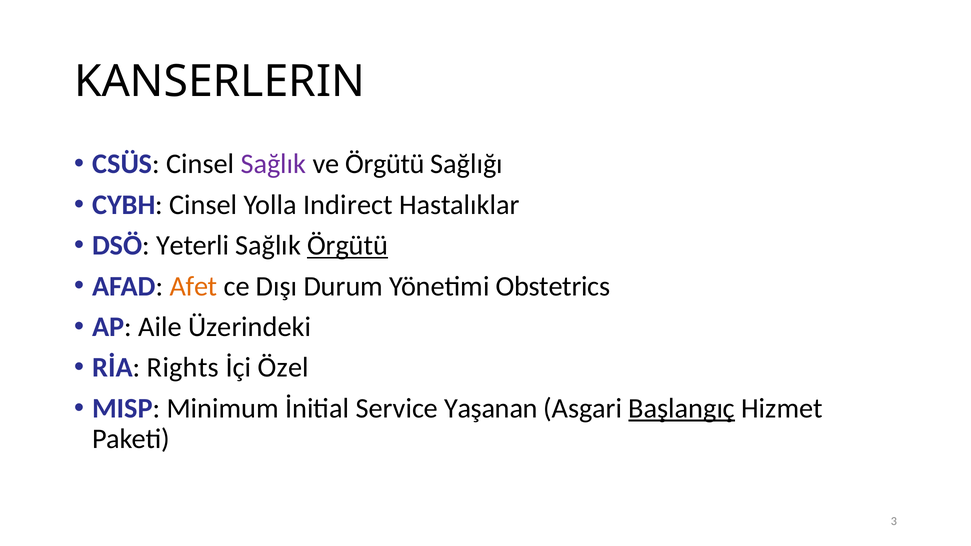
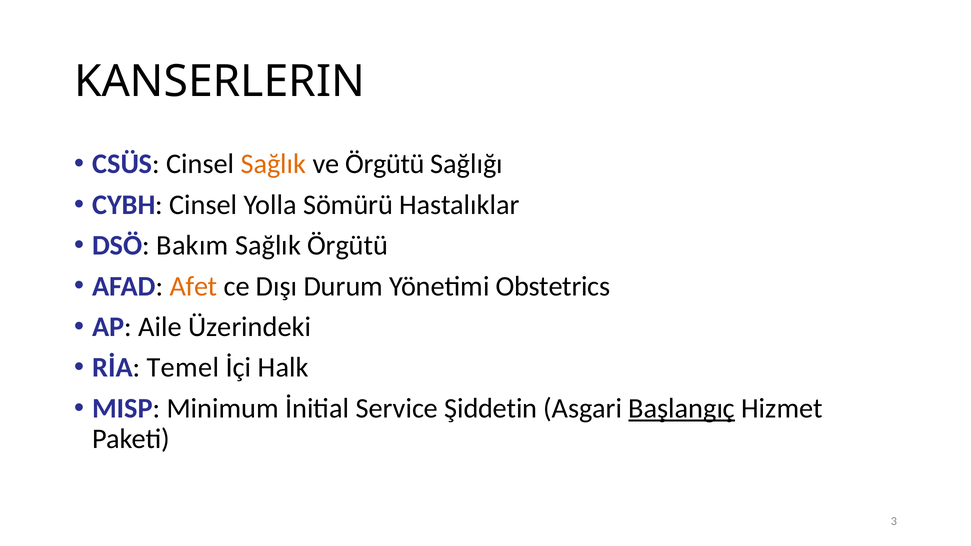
Sağlık at (273, 164) colour: purple -> orange
Indirect: Indirect -> Sömürü
Yeterli: Yeterli -> Bakım
Örgütü at (348, 246) underline: present -> none
Rights: Rights -> Temel
Özel: Özel -> Halk
Yaşanan: Yaşanan -> Şiddetin
